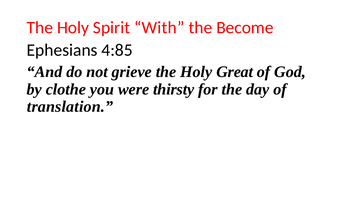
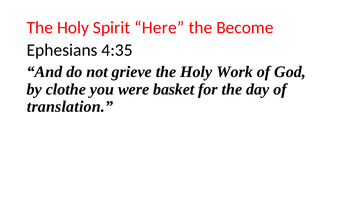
With: With -> Here
4:85: 4:85 -> 4:35
Great: Great -> Work
thirsty: thirsty -> basket
